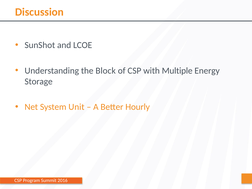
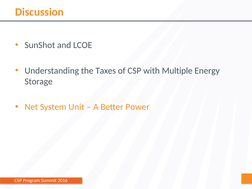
Block: Block -> Taxes
Hourly: Hourly -> Power
